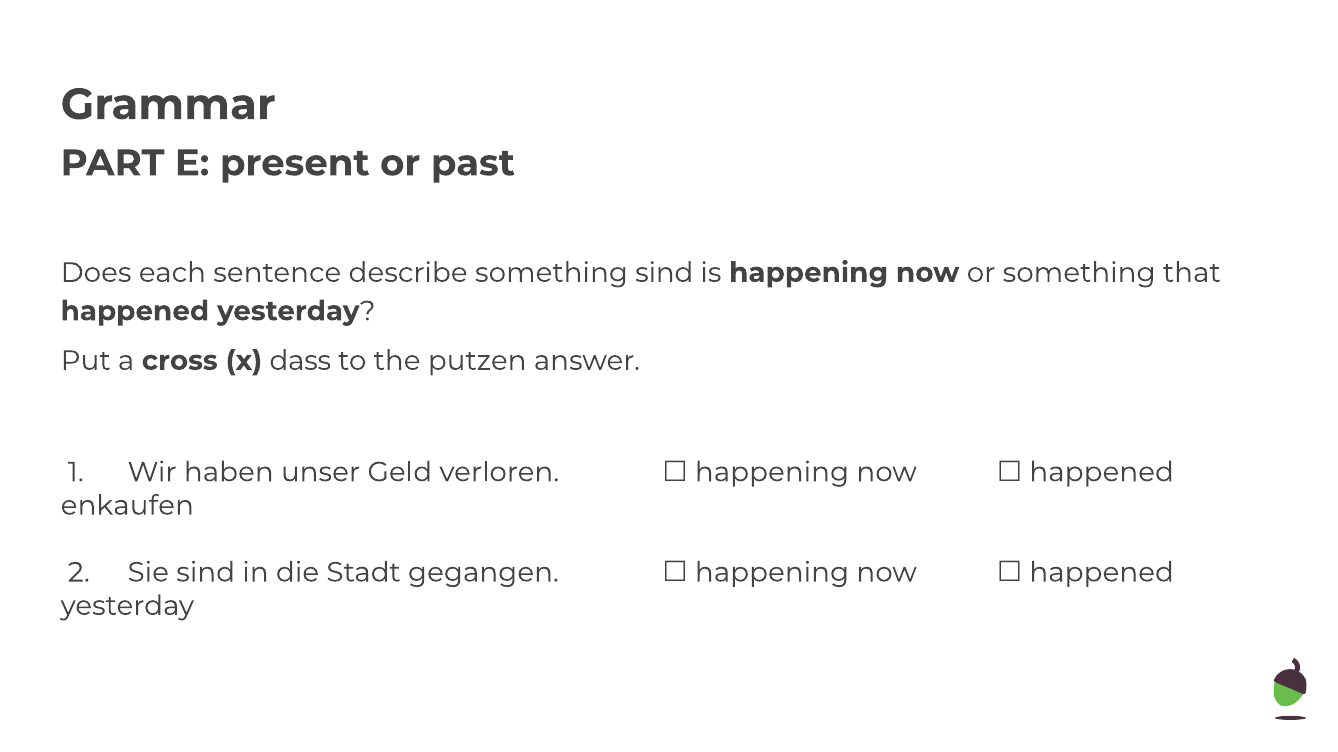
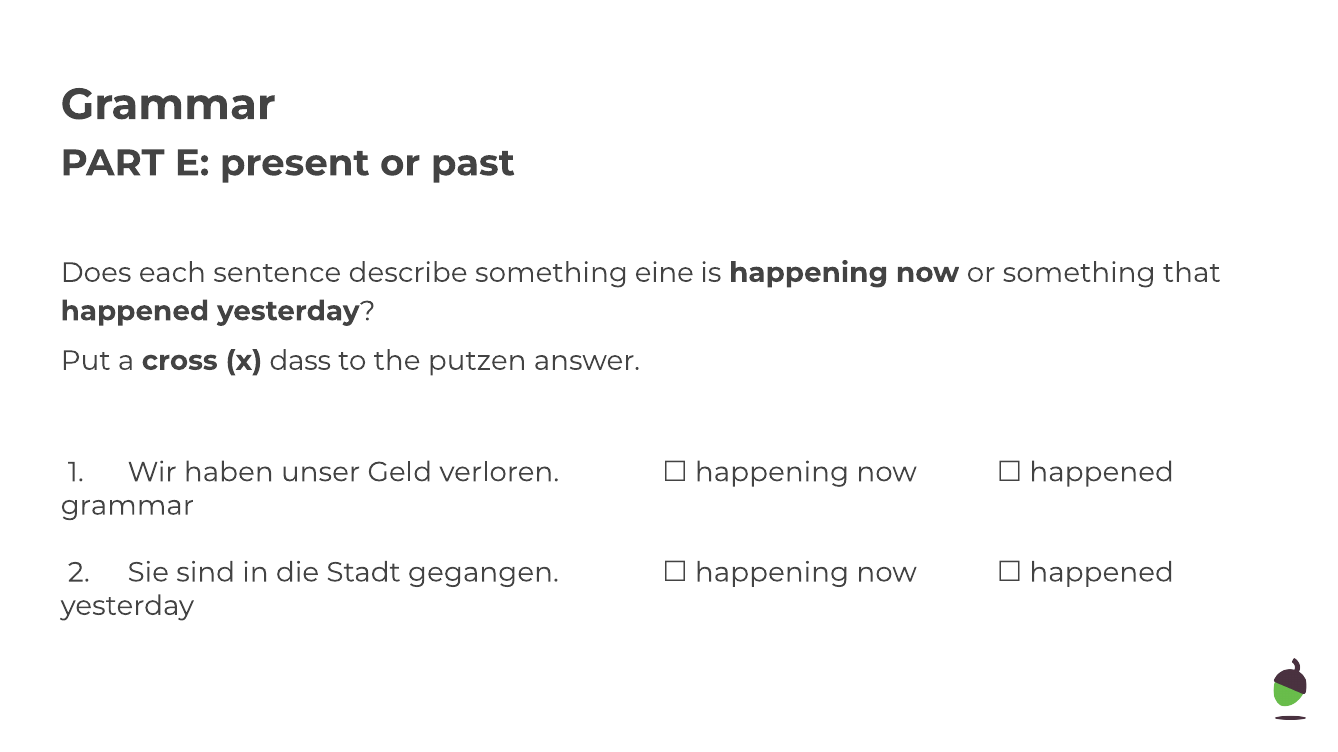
something sind: sind -> eine
enkaufen at (127, 506): enkaufen -> grammar
